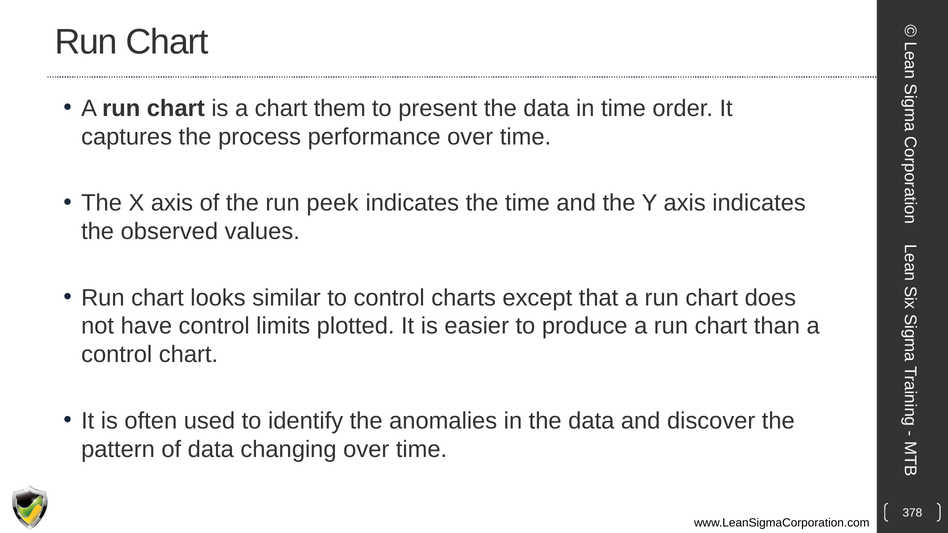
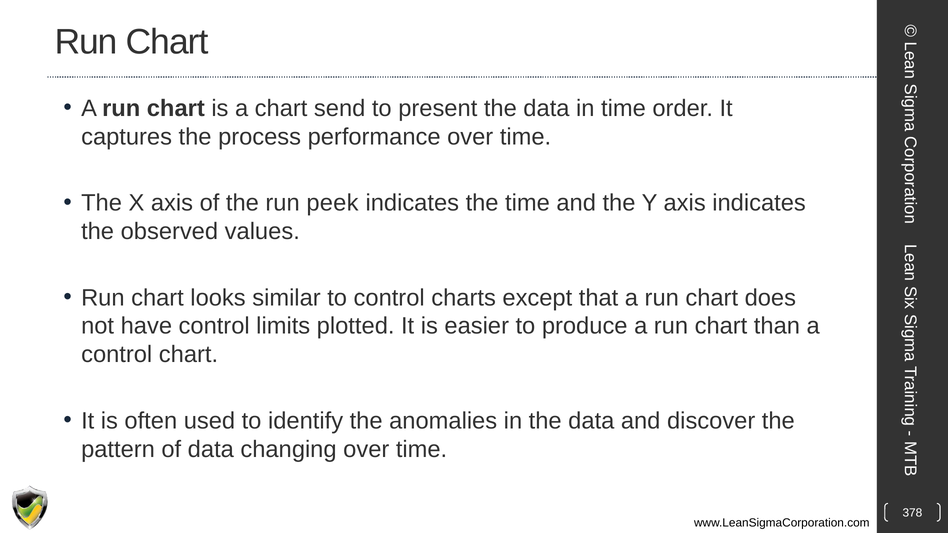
them: them -> send
